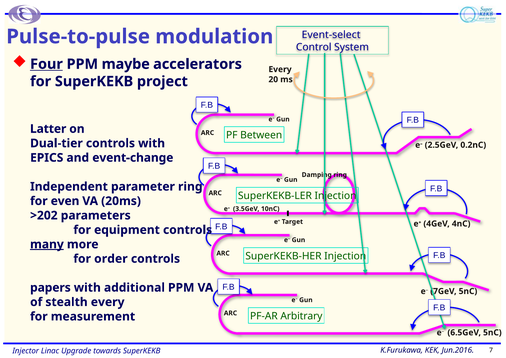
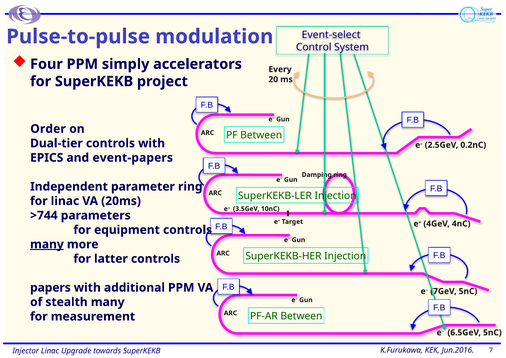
Four underline: present -> none
maybe: maybe -> simply
Latter: Latter -> Order
event-change: event-change -> event-papers
for even: even -> linac
>202: >202 -> >744
order: order -> latter
stealth every: every -> many
PF-AR Arbitrary: Arbitrary -> Between
